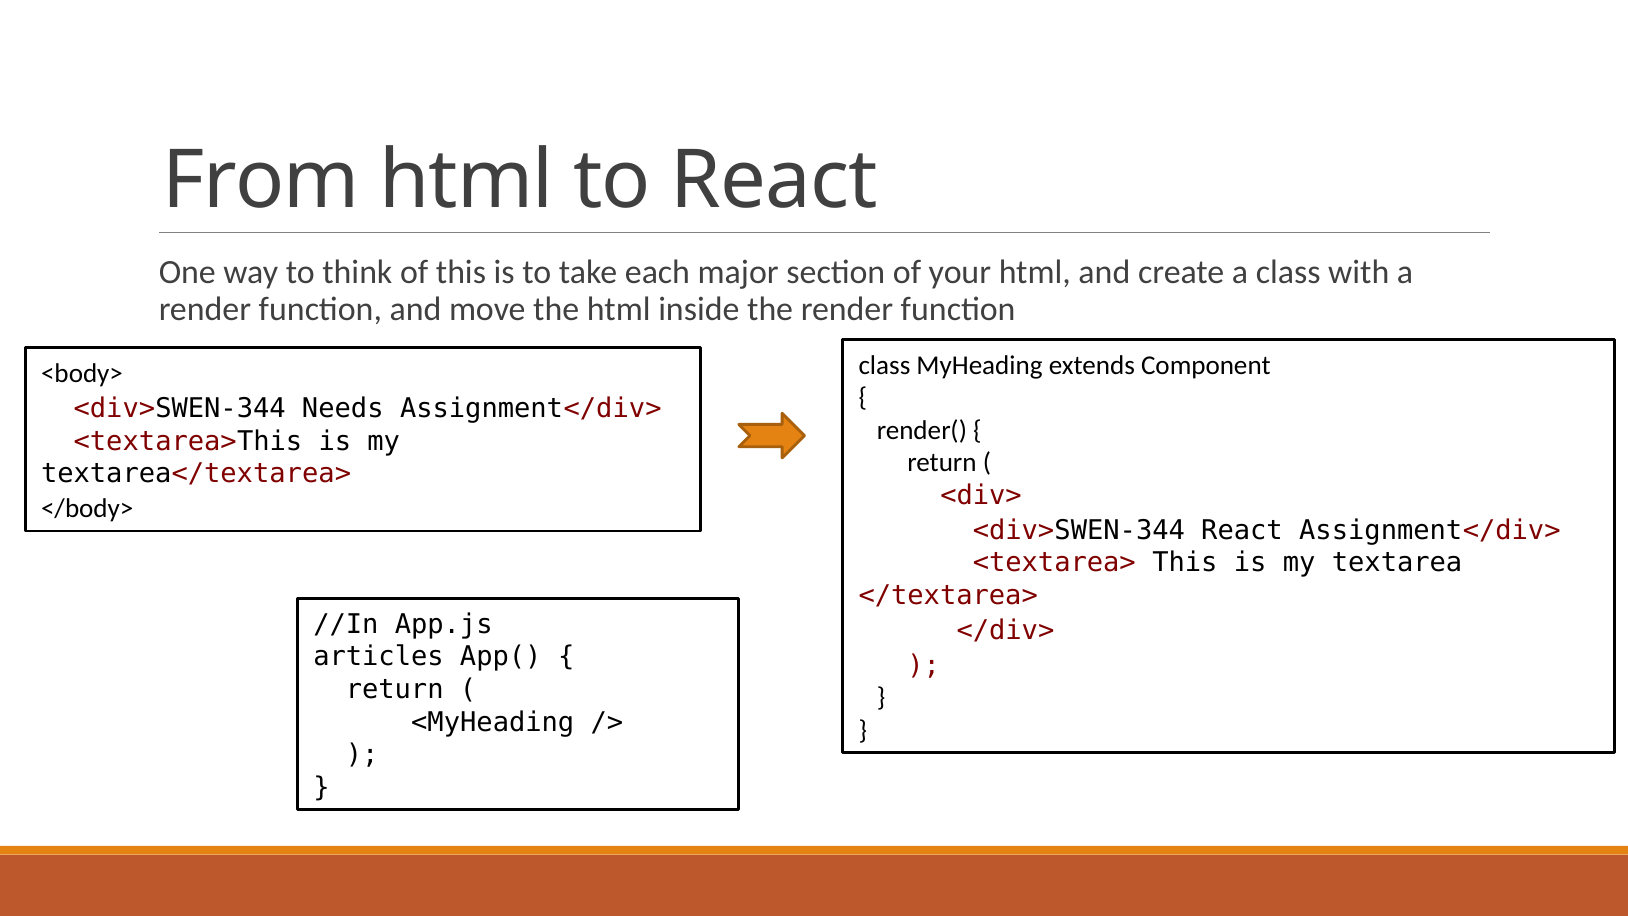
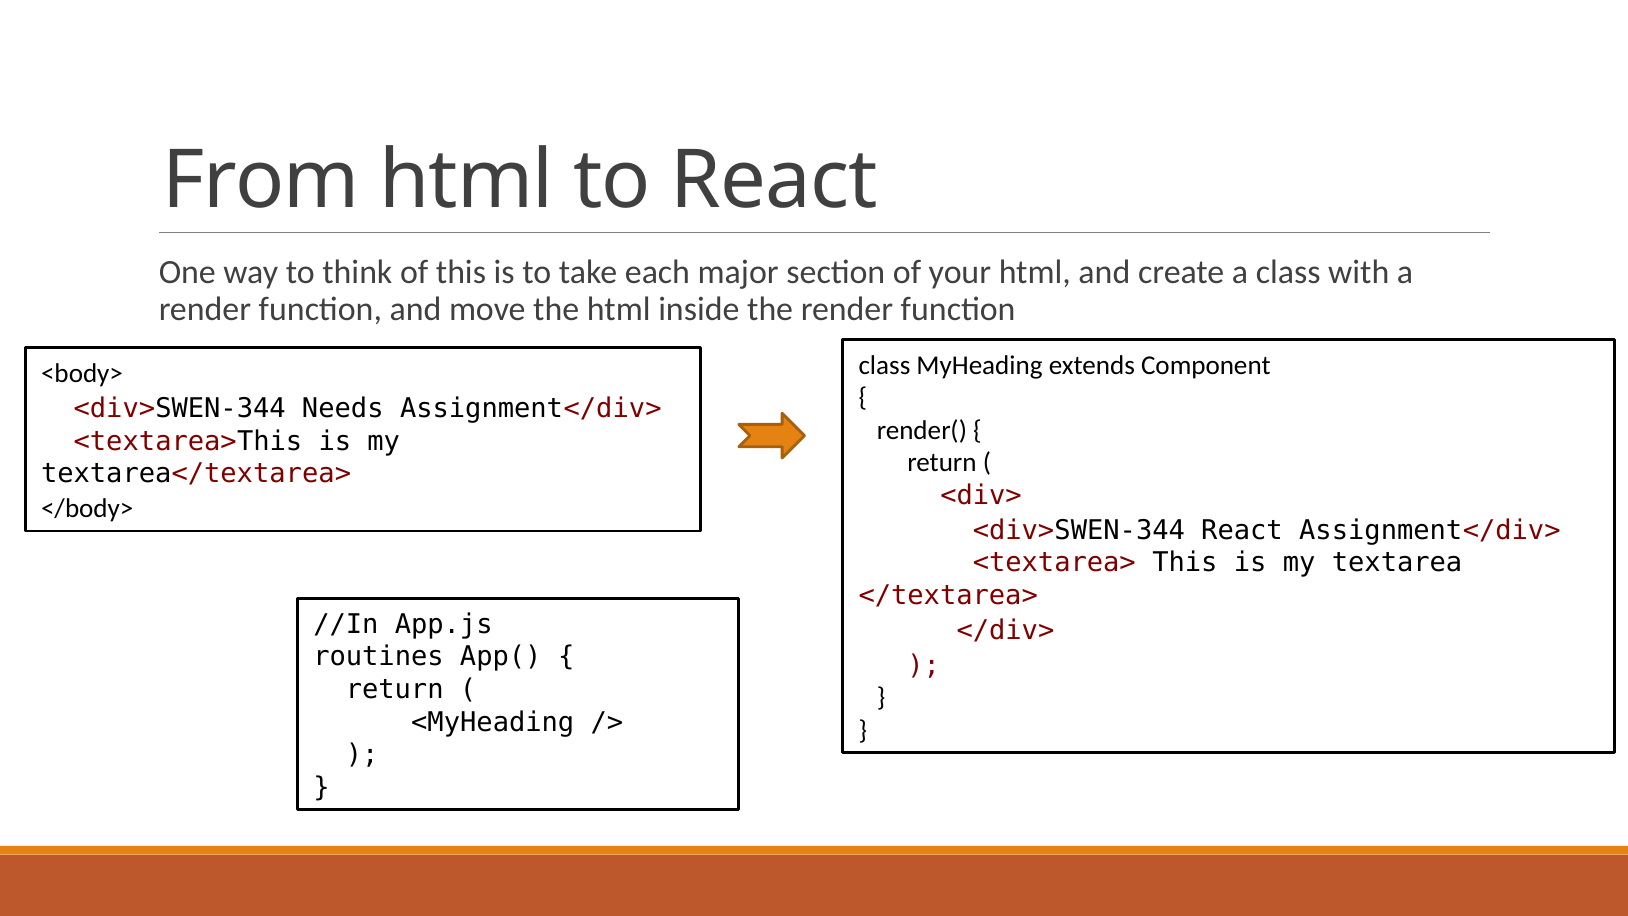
articles: articles -> routines
